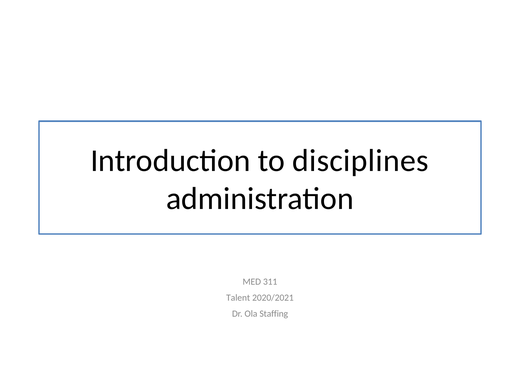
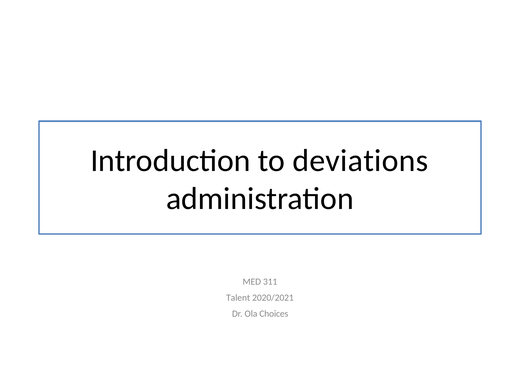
disciplines: disciplines -> deviations
Staffing: Staffing -> Choices
